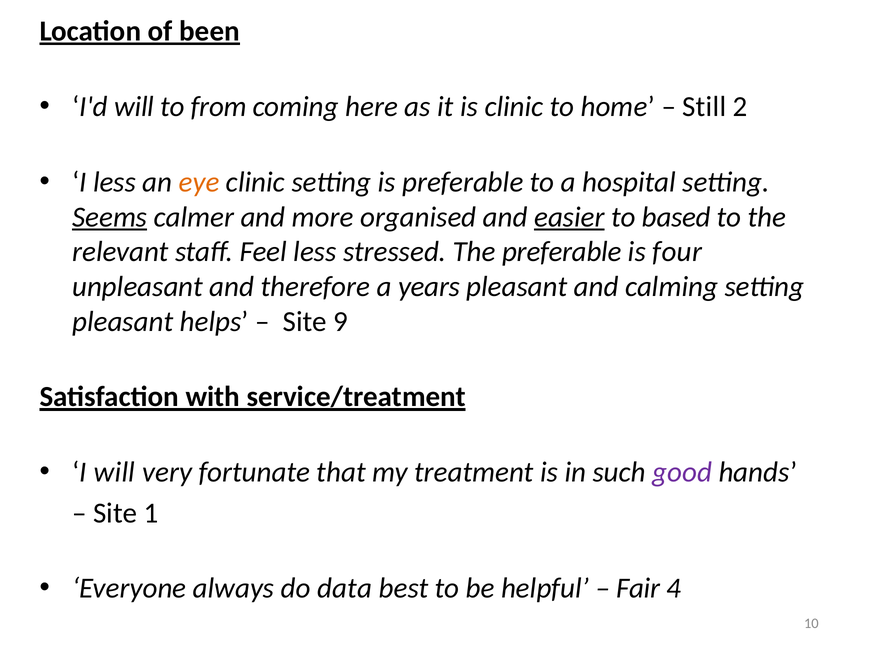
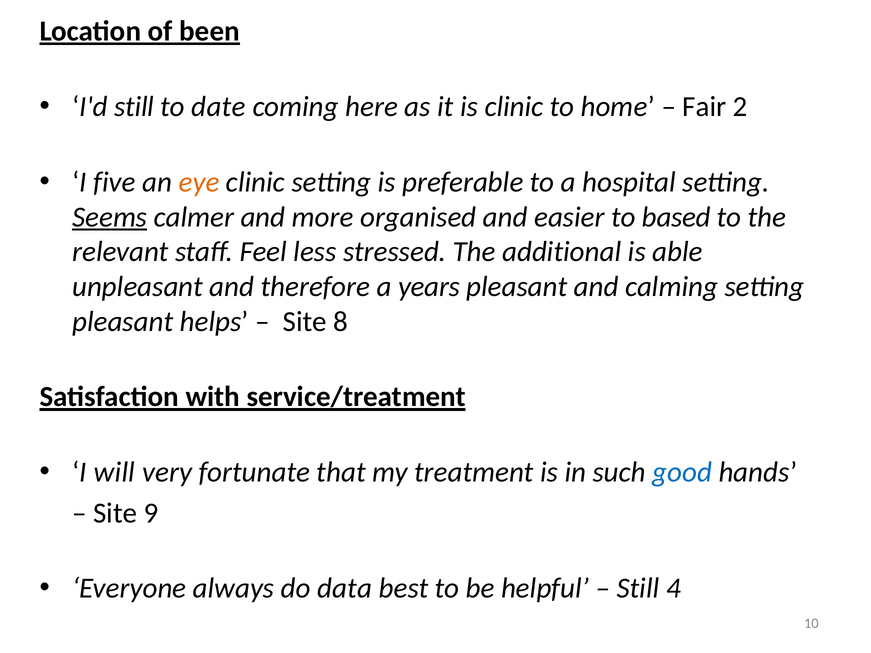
I'd will: will -> still
from: from -> date
Still: Still -> Fair
I less: less -> five
easier underline: present -> none
The preferable: preferable -> additional
four: four -> able
9: 9 -> 8
good colour: purple -> blue
1: 1 -> 9
Fair at (638, 589): Fair -> Still
